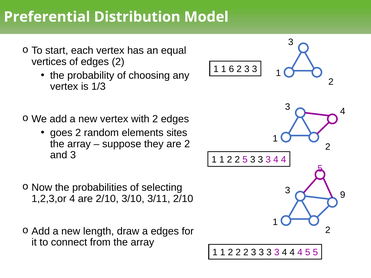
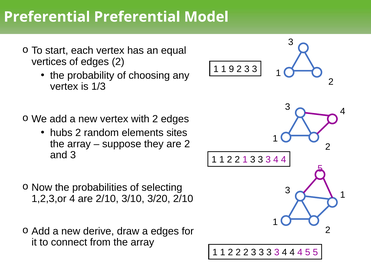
Preferential Distribution: Distribution -> Preferential
6: 6 -> 9
goes: goes -> hubs
2 5: 5 -> 1
9 at (343, 195): 9 -> 1
3/11: 3/11 -> 3/20
length: length -> derive
